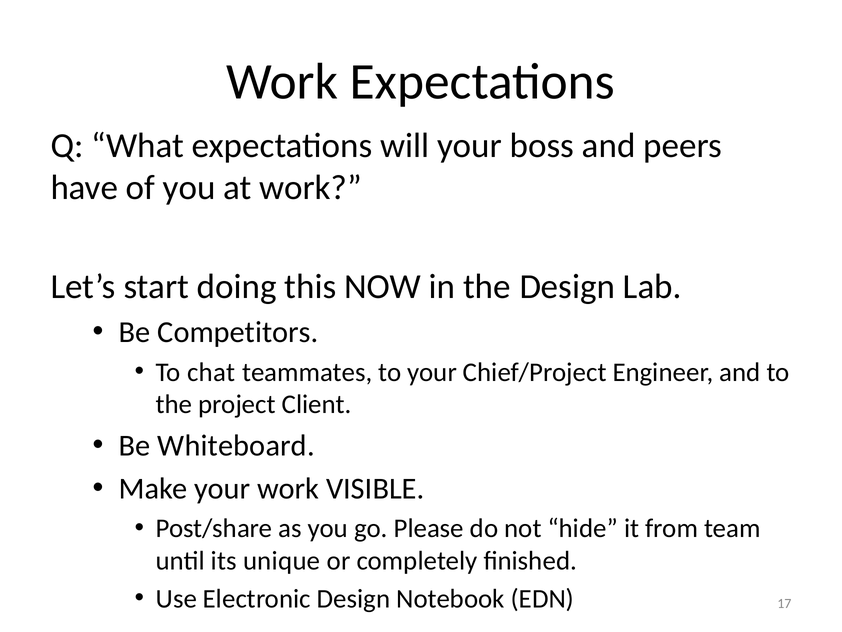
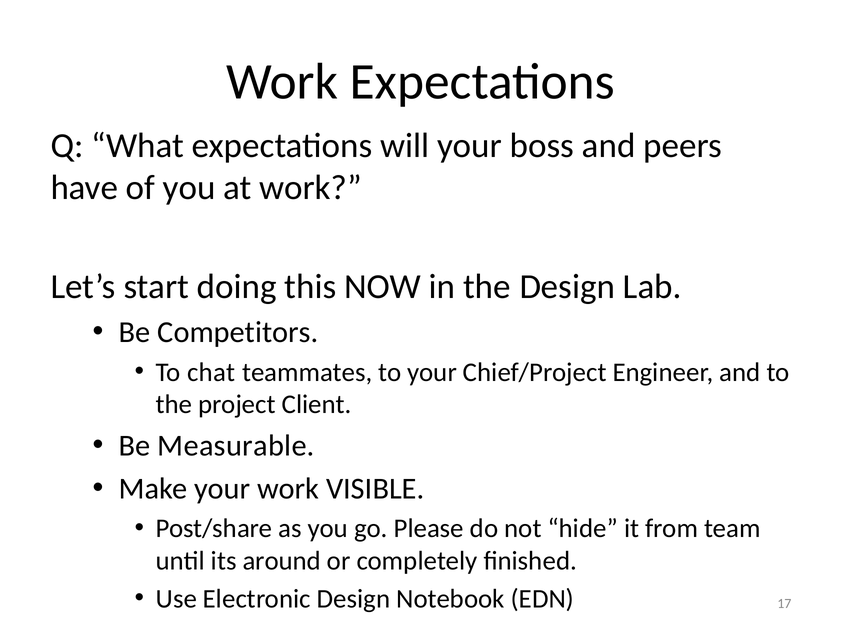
Whiteboard: Whiteboard -> Measurable
unique: unique -> around
